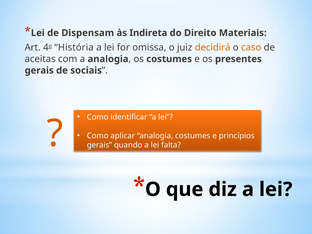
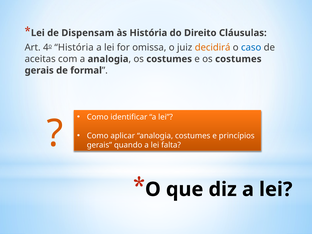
às Indireta: Indireta -> História
Materiais: Materiais -> Cláusulas
caso colour: orange -> blue
e os presentes: presentes -> costumes
sociais: sociais -> formal
